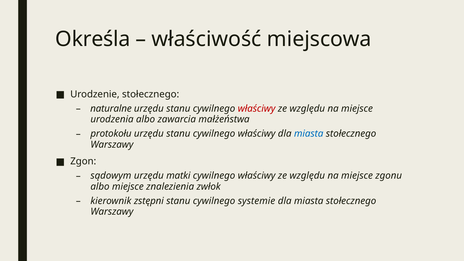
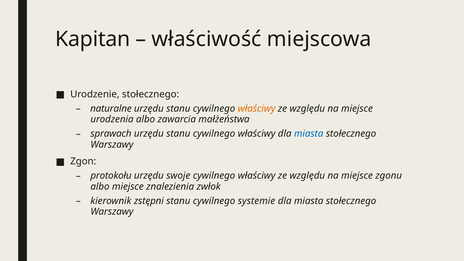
Określa: Określa -> Kapitan
właściwy at (257, 109) colour: red -> orange
protokołu: protokołu -> sprawach
sądowym: sądowym -> protokołu
matki: matki -> swoje
